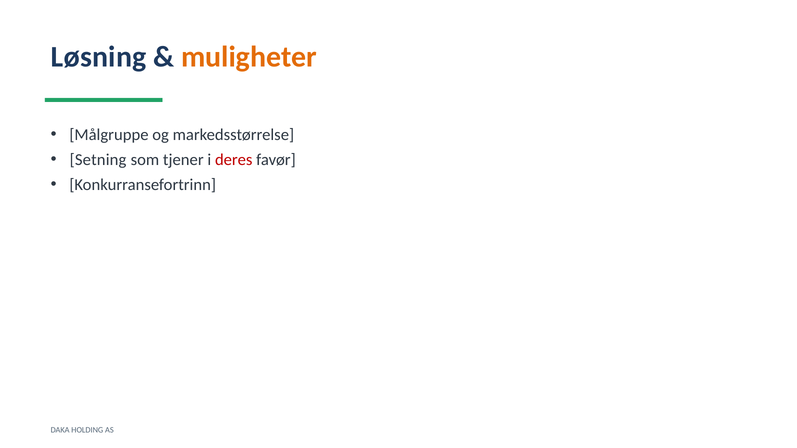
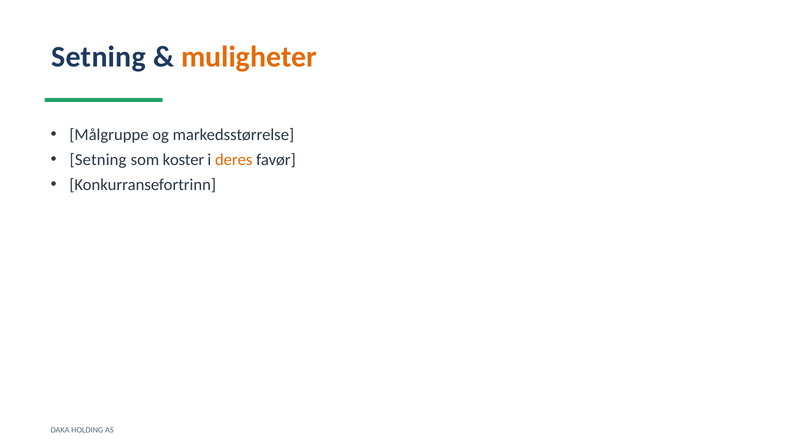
Løsning at (99, 57): Løsning -> Setning
tjener: tjener -> koster
deres colour: red -> orange
